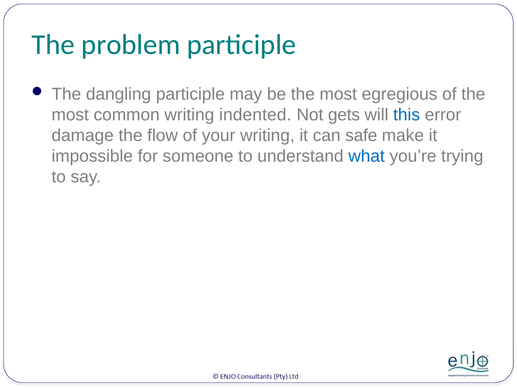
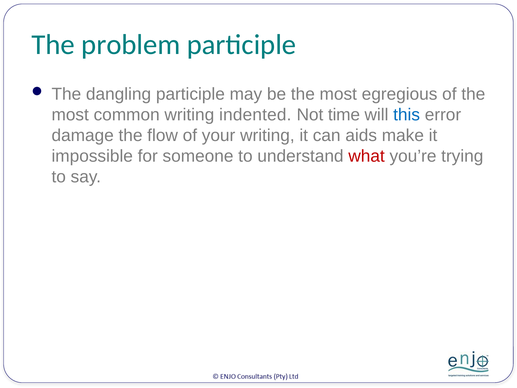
gets: gets -> time
safe: safe -> aids
what colour: blue -> red
